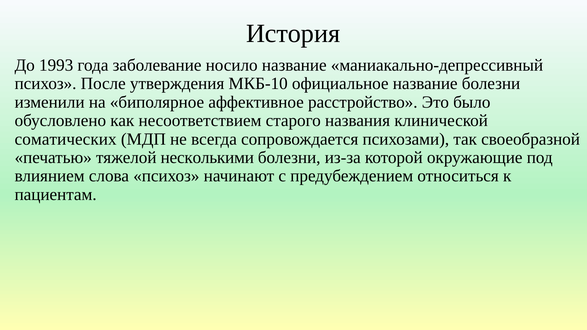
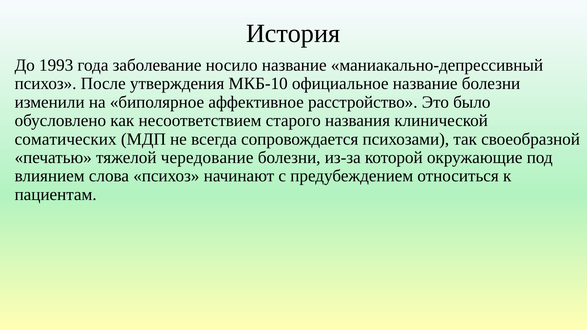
несколькими: несколькими -> чередование
